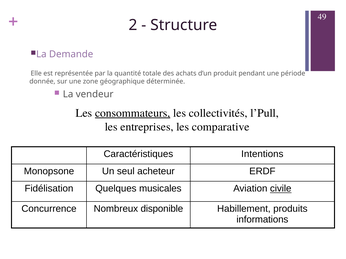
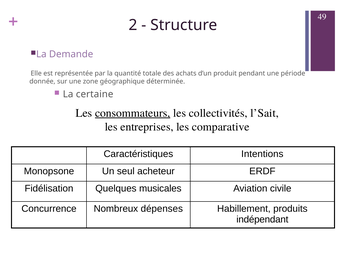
vendeur: vendeur -> certaine
l’Pull: l’Pull -> l’Sait
civile underline: present -> none
disponible: disponible -> dépenses
informations: informations -> indépendant
